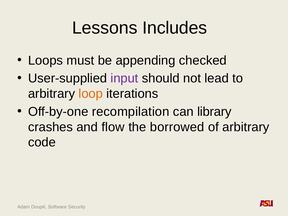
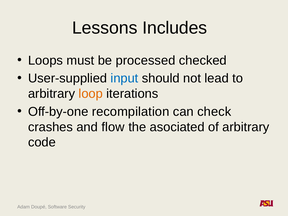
appending: appending -> processed
input colour: purple -> blue
library: library -> check
borrowed: borrowed -> asociated
